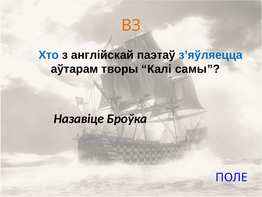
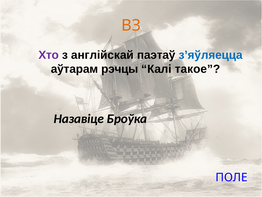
Хто colour: blue -> purple
творы: творы -> рэчцы
самы: самы -> такое
